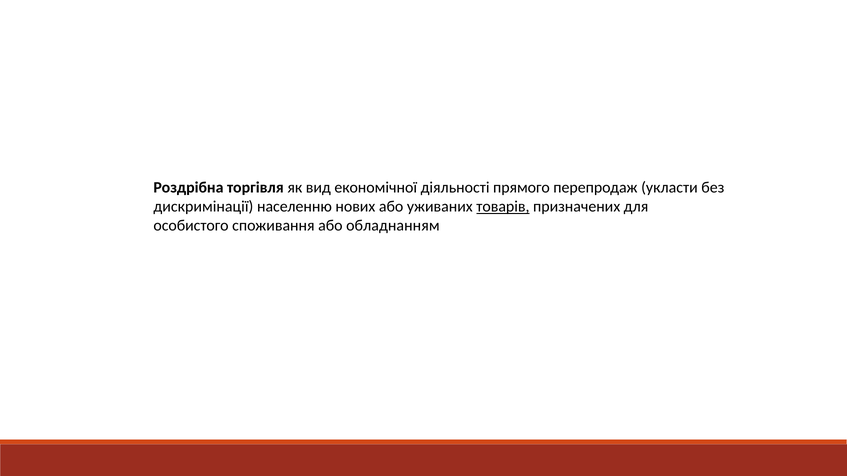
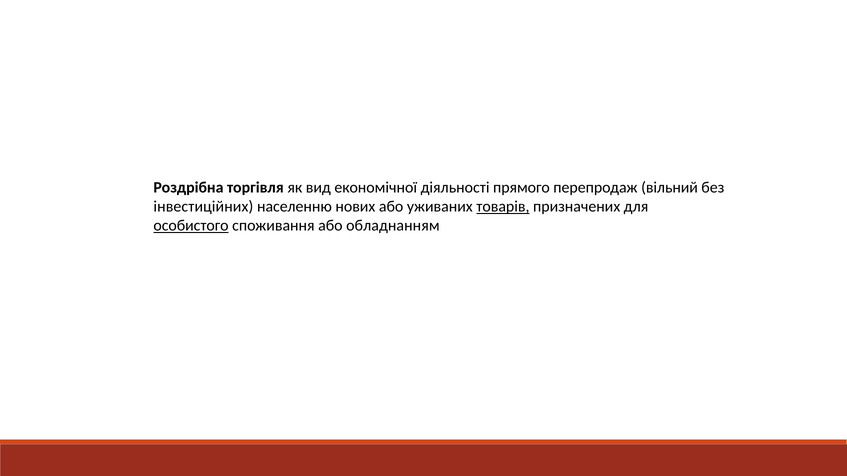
укласти: укласти -> вільний
дискримінації: дискримінації -> інвестиційних
особистого underline: none -> present
